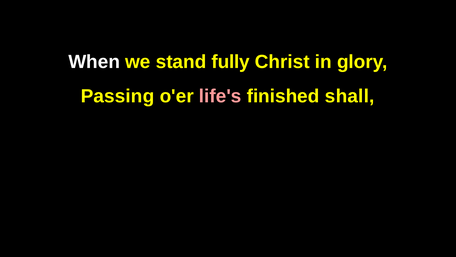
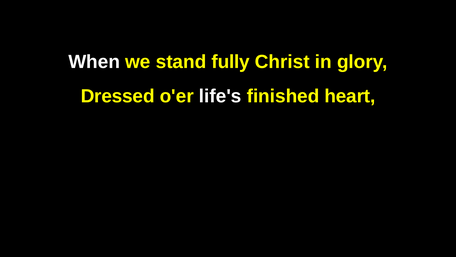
Passing: Passing -> Dressed
life's colour: pink -> white
shall: shall -> heart
